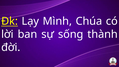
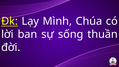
thành: thành -> thuần
